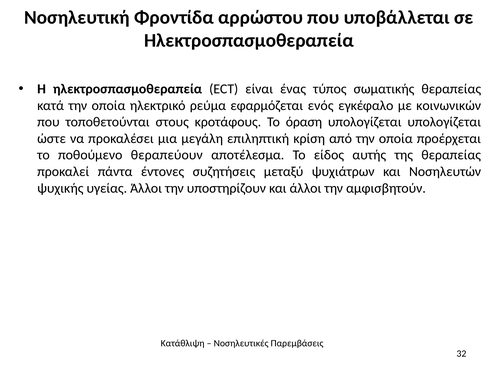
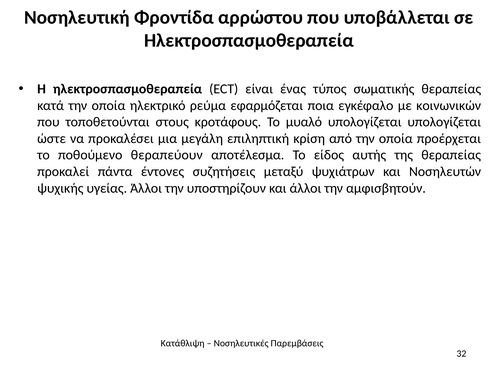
ενός: ενός -> ποια
όραση: όραση -> μυαλό
